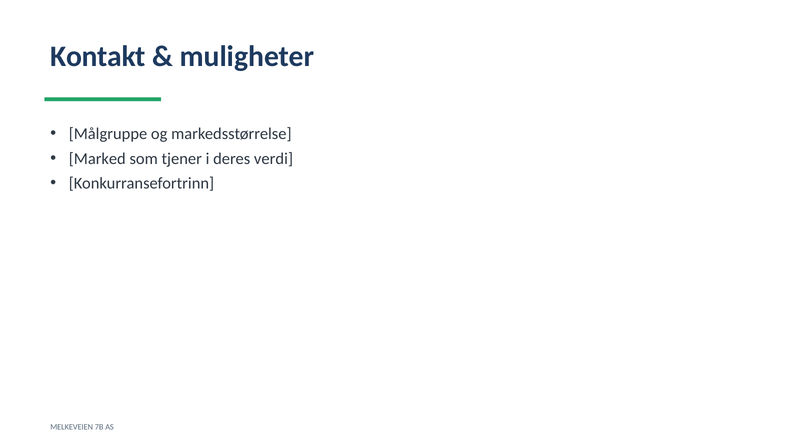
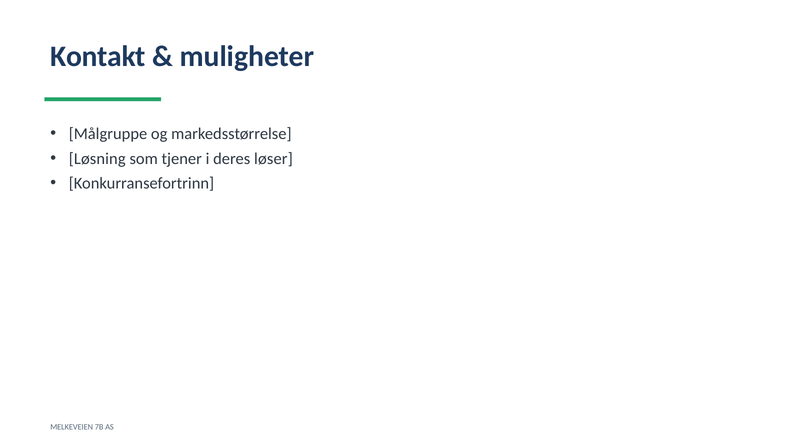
Marked: Marked -> Løsning
verdi: verdi -> løser
